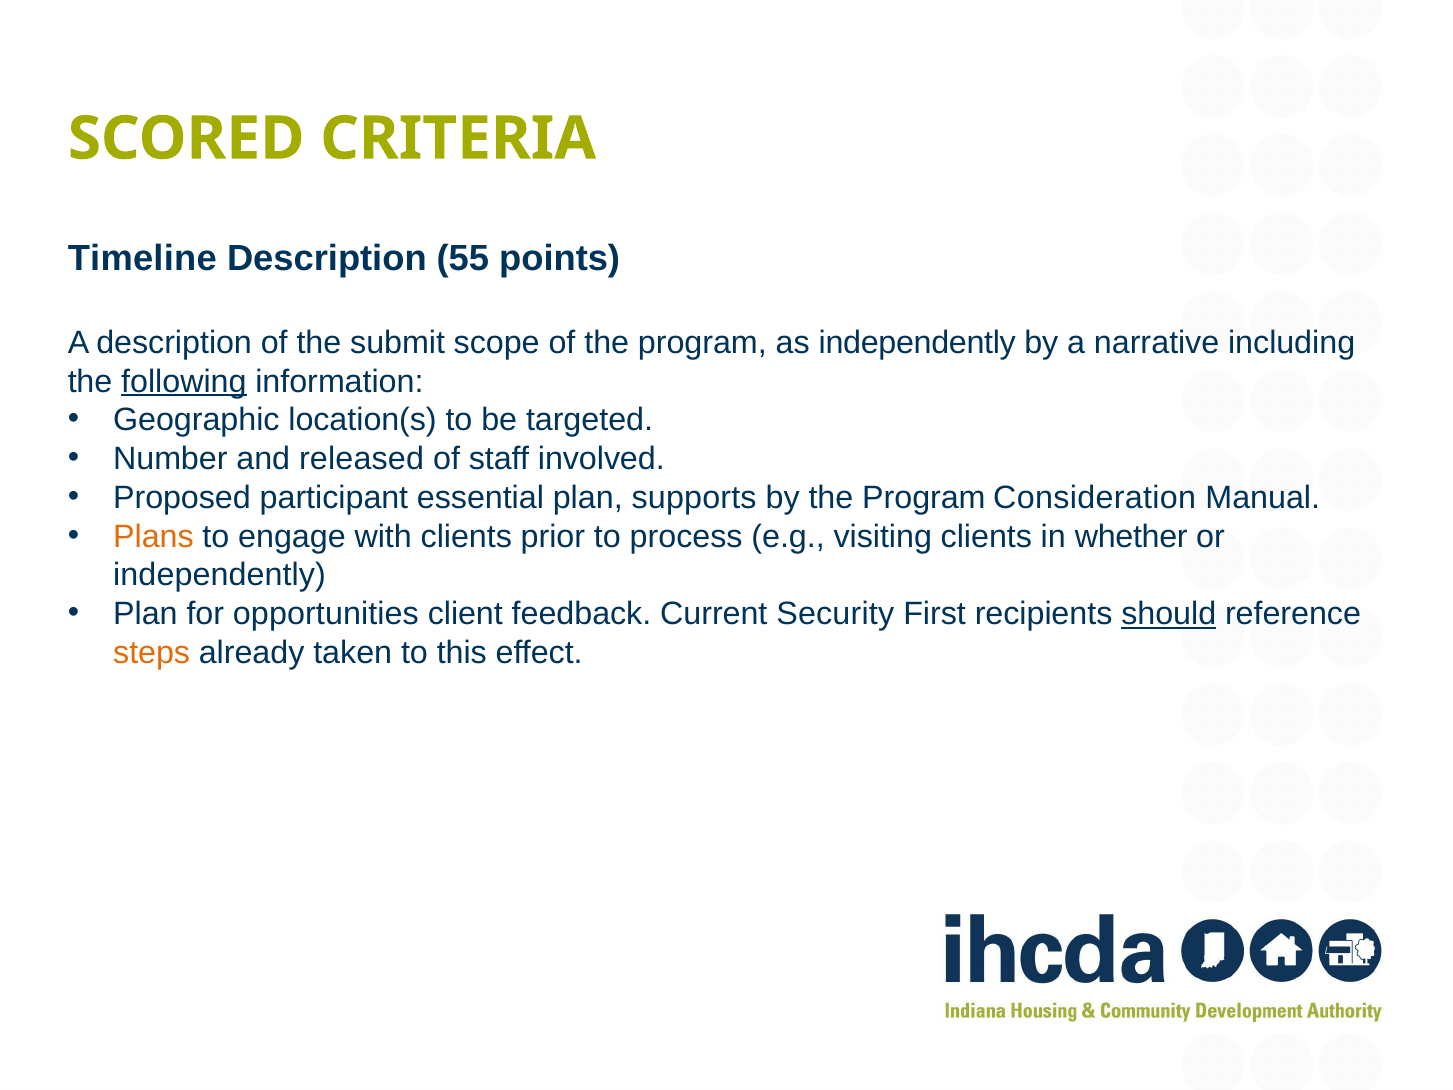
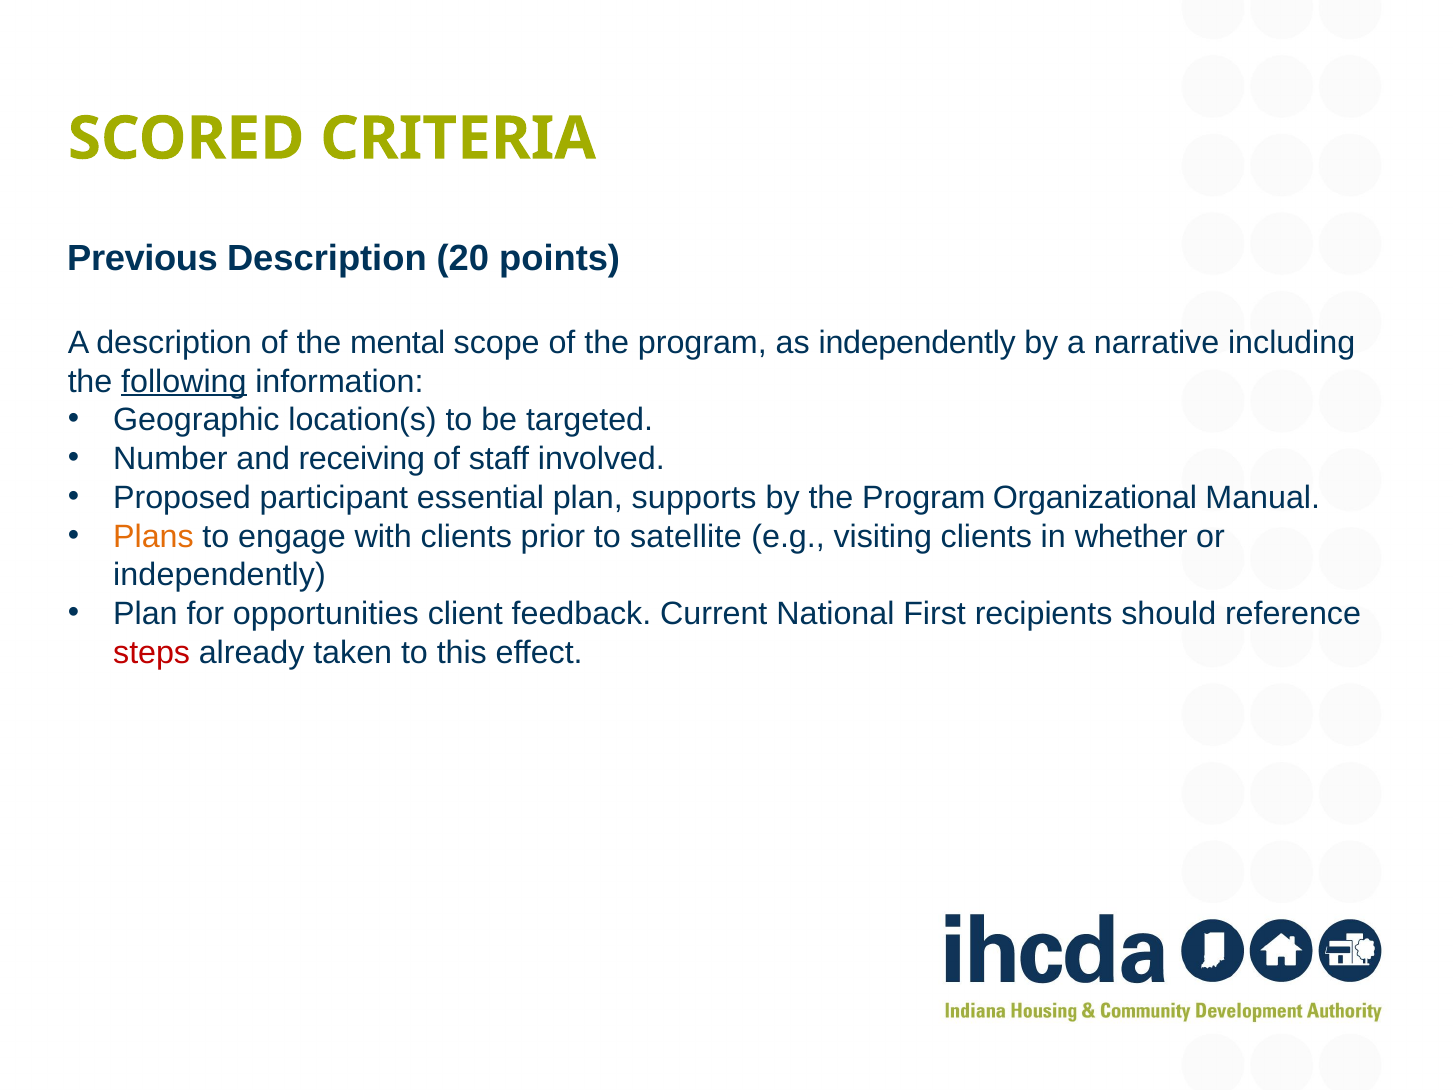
Timeline: Timeline -> Previous
55: 55 -> 20
submit: submit -> mental
released: released -> receiving
Consideration: Consideration -> Organizational
process: process -> satellite
Security: Security -> National
should underline: present -> none
steps colour: orange -> red
